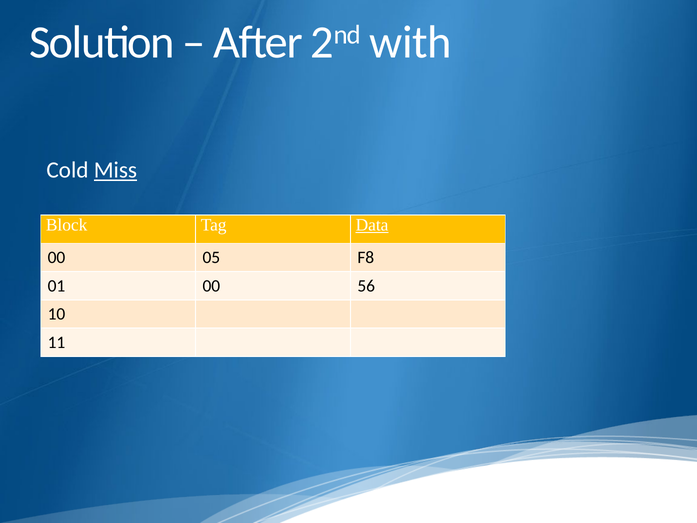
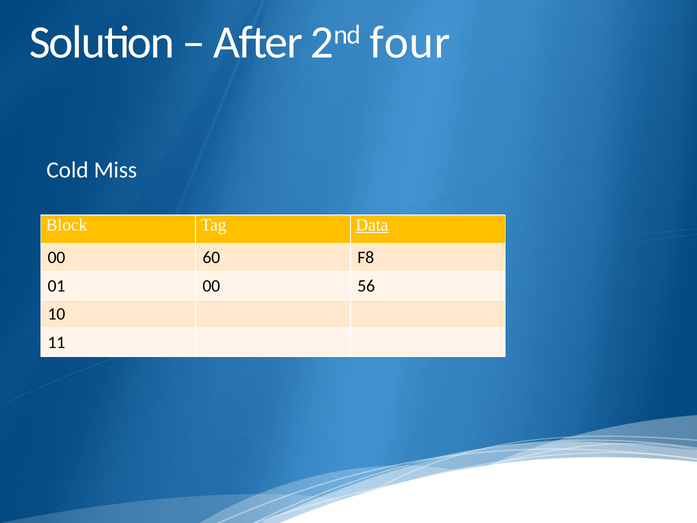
with: with -> four
Miss underline: present -> none
05: 05 -> 60
